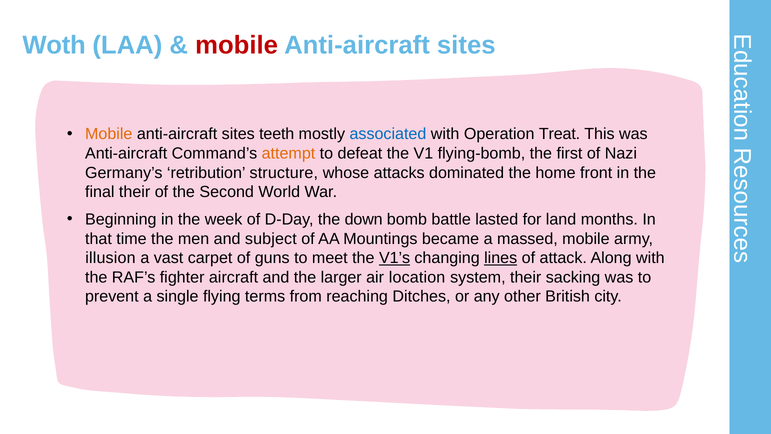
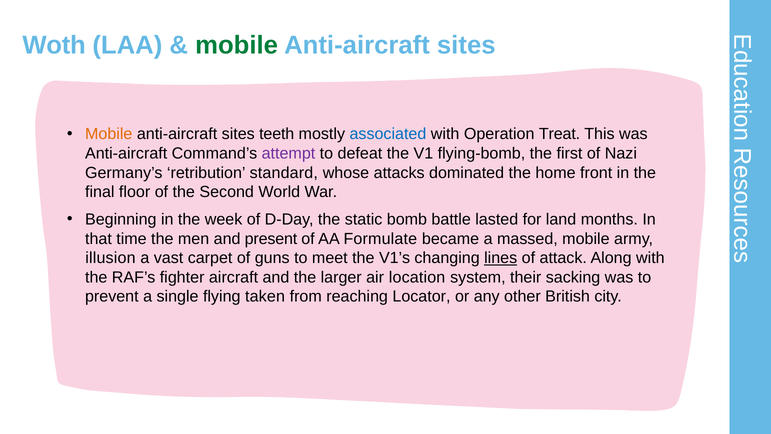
mobile at (237, 45) colour: red -> green
attempt colour: orange -> purple
structure: structure -> standard
final their: their -> floor
down: down -> static
subject: subject -> present
Mountings: Mountings -> Formulate
V1’s underline: present -> none
terms: terms -> taken
Ditches: Ditches -> Locator
